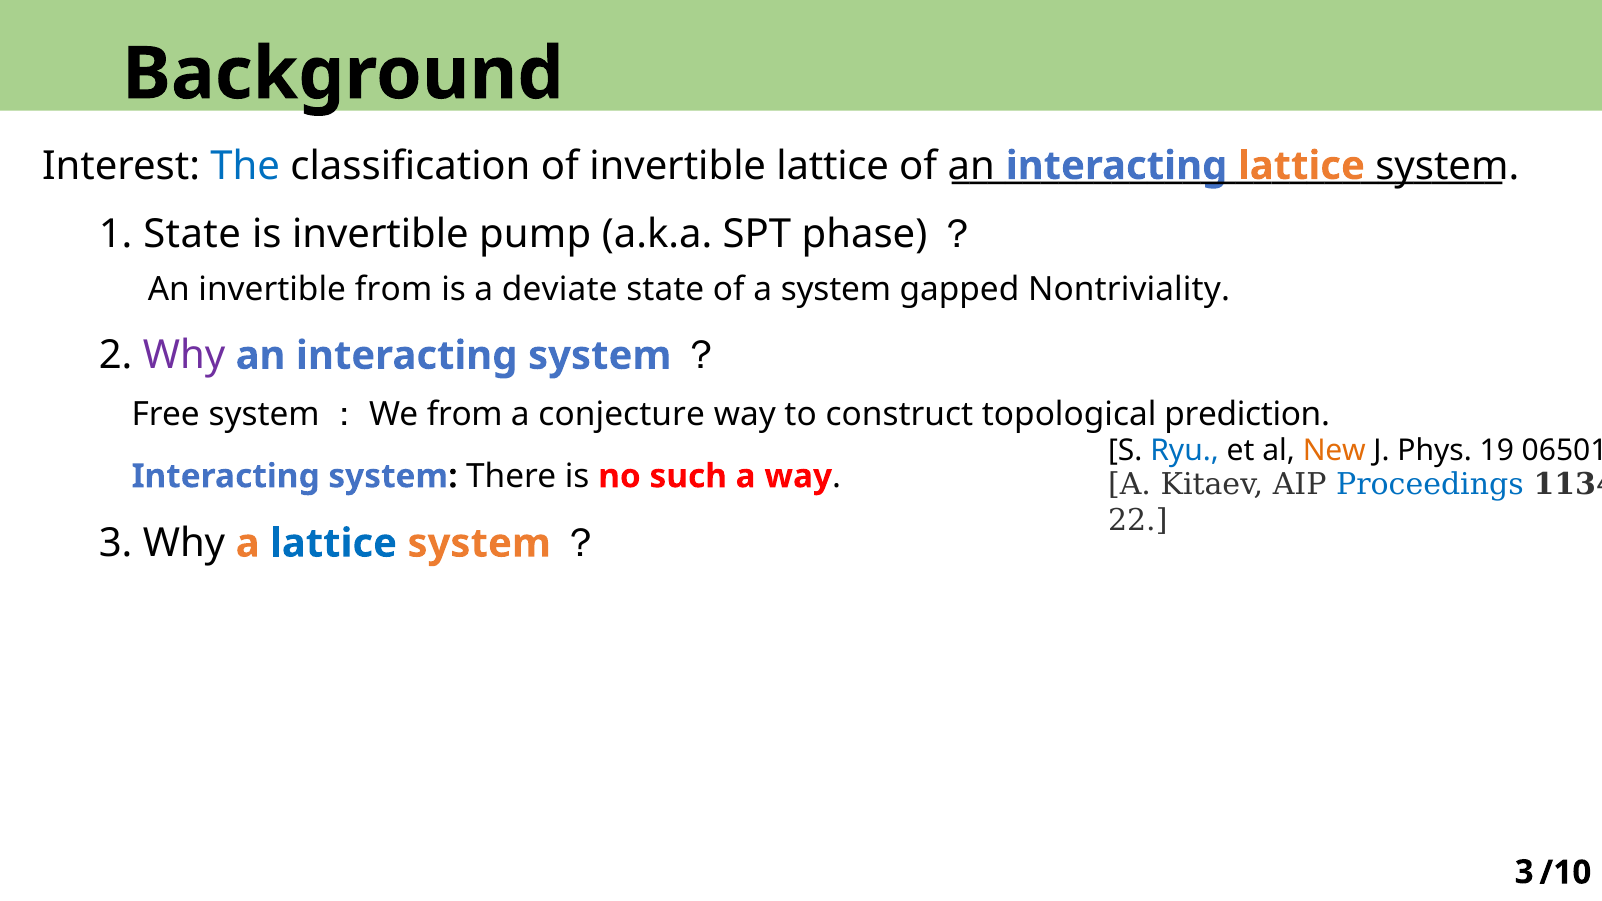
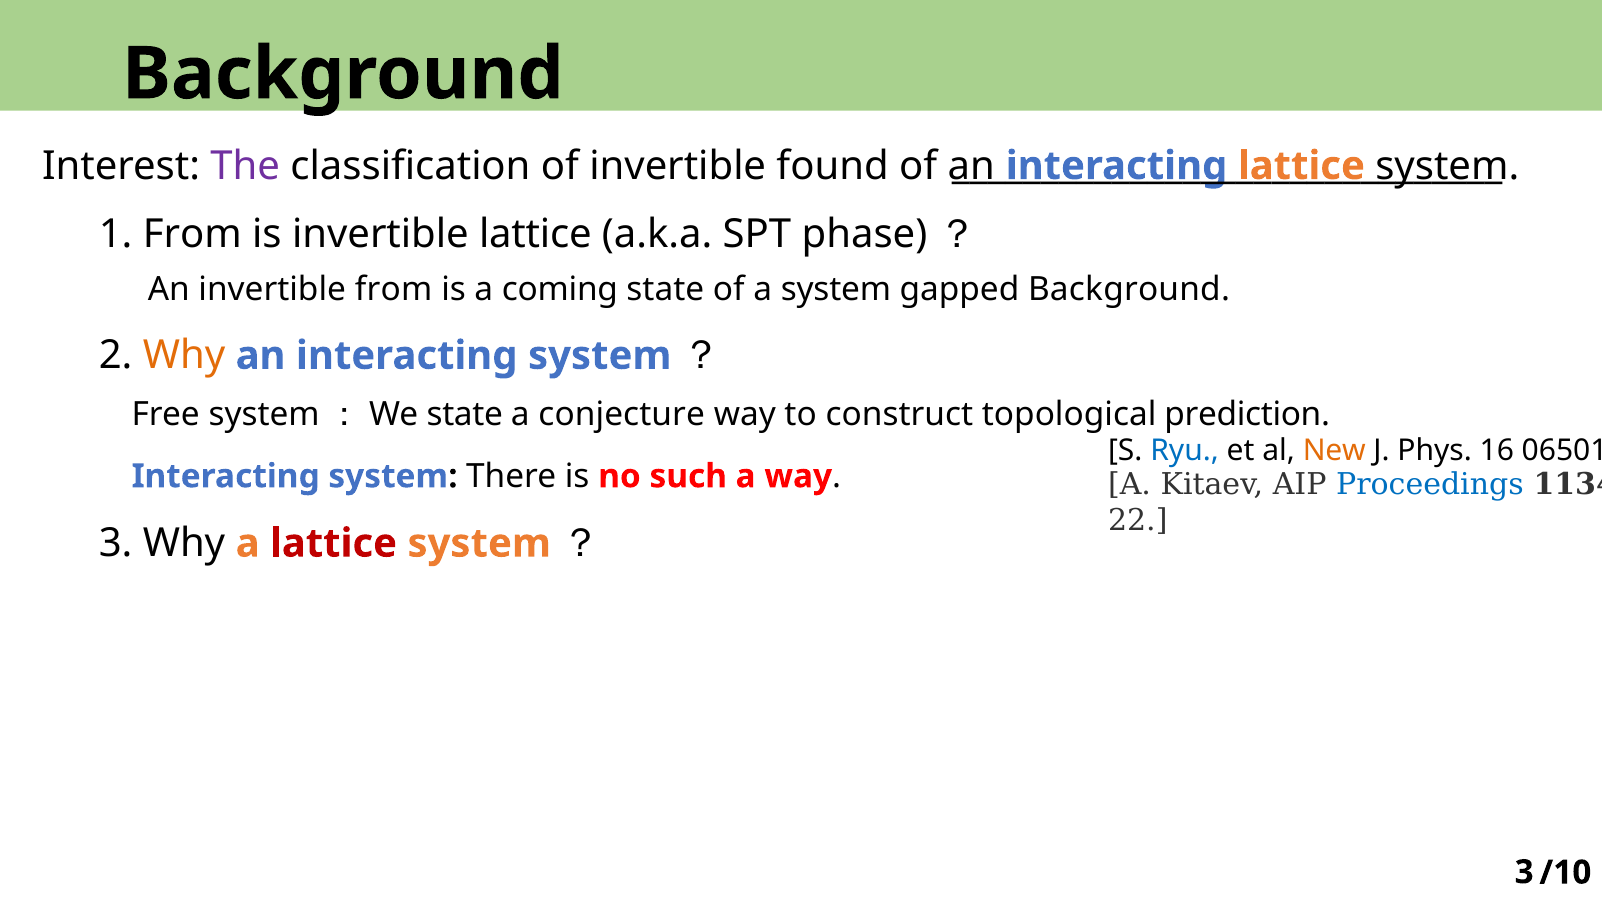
The colour: blue -> purple
invertible lattice: lattice -> found
1 State: State -> From
invertible pump: pump -> lattice
deviate: deviate -> coming
gapped Nontriviality: Nontriviality -> Background
Why at (184, 356) colour: purple -> orange
system：We from: from -> state
19: 19 -> 16
lattice at (333, 543) colour: blue -> red
